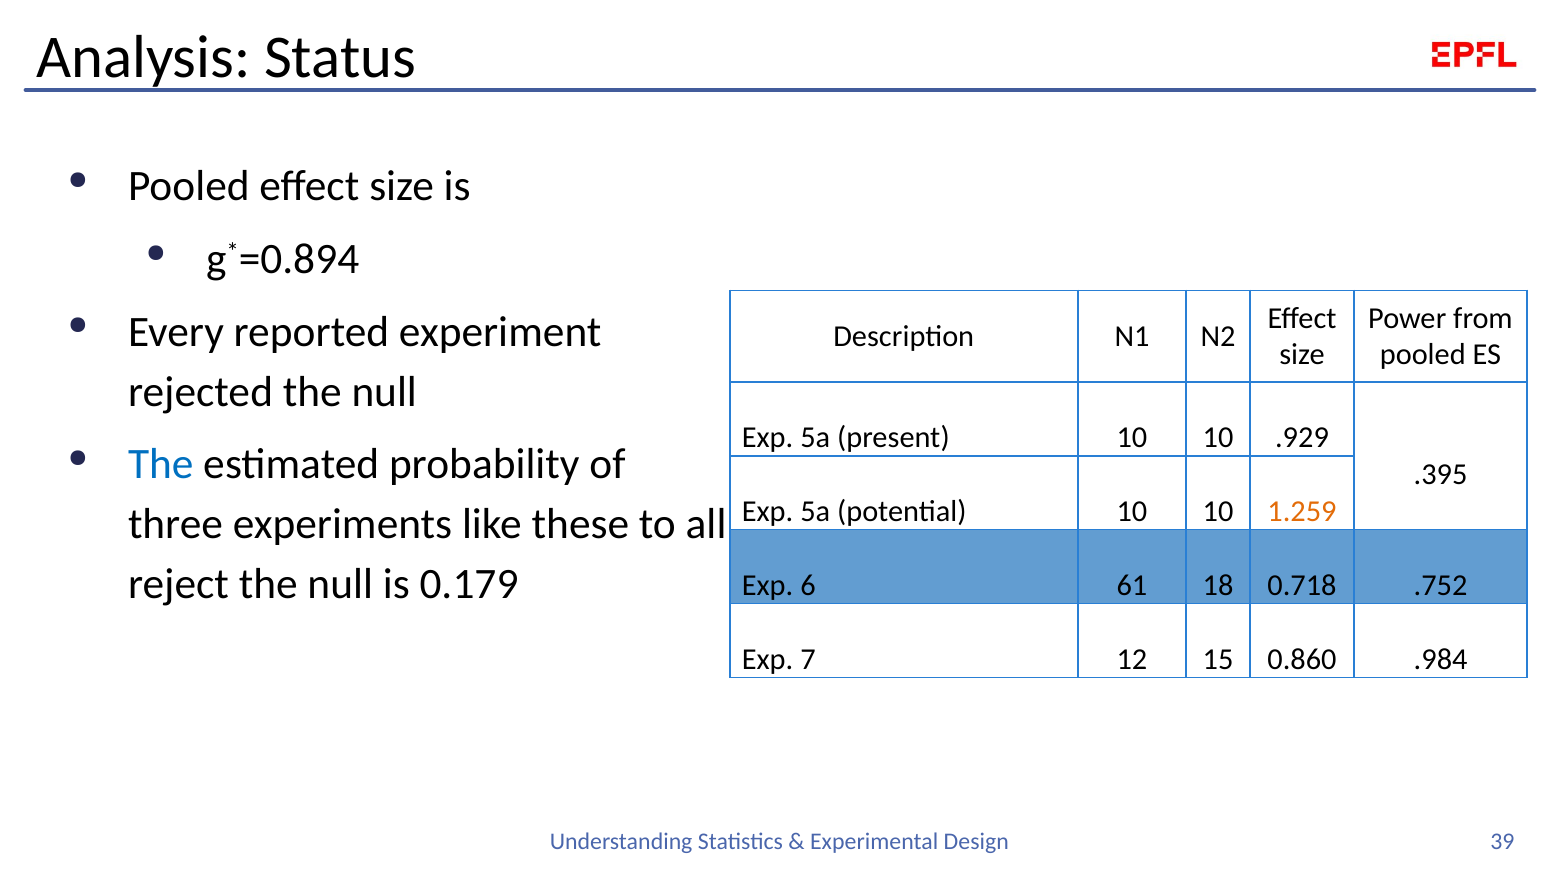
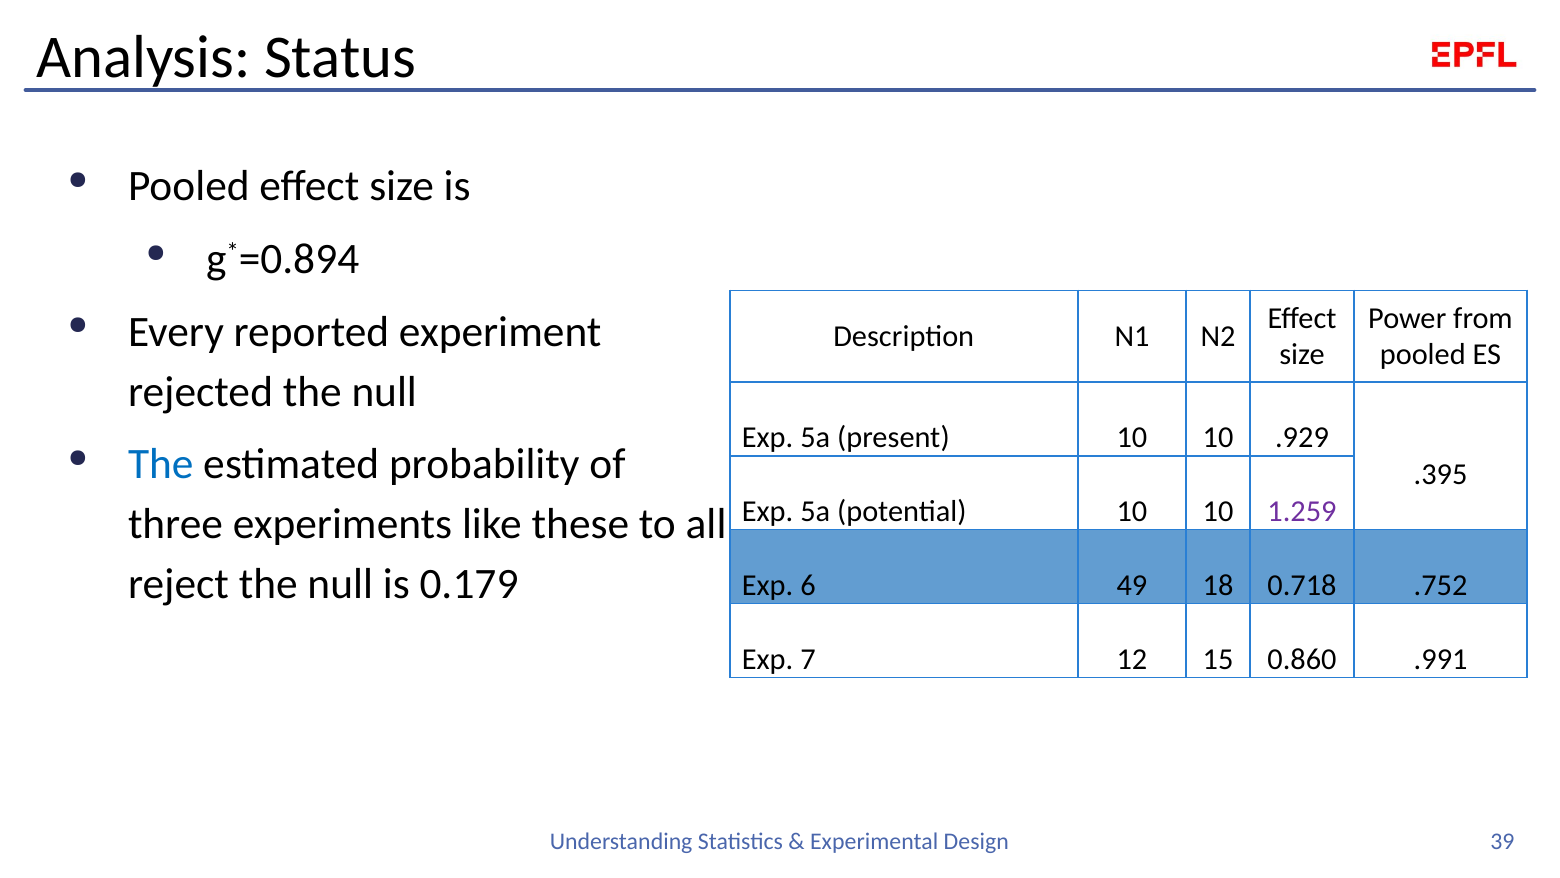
1.259 colour: orange -> purple
61: 61 -> 49
.984: .984 -> .991
